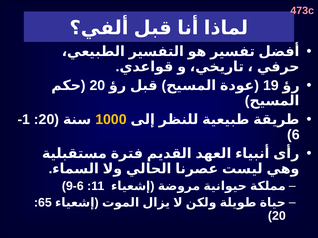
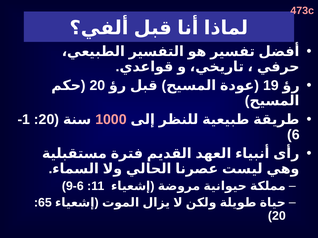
1000 colour: yellow -> pink
